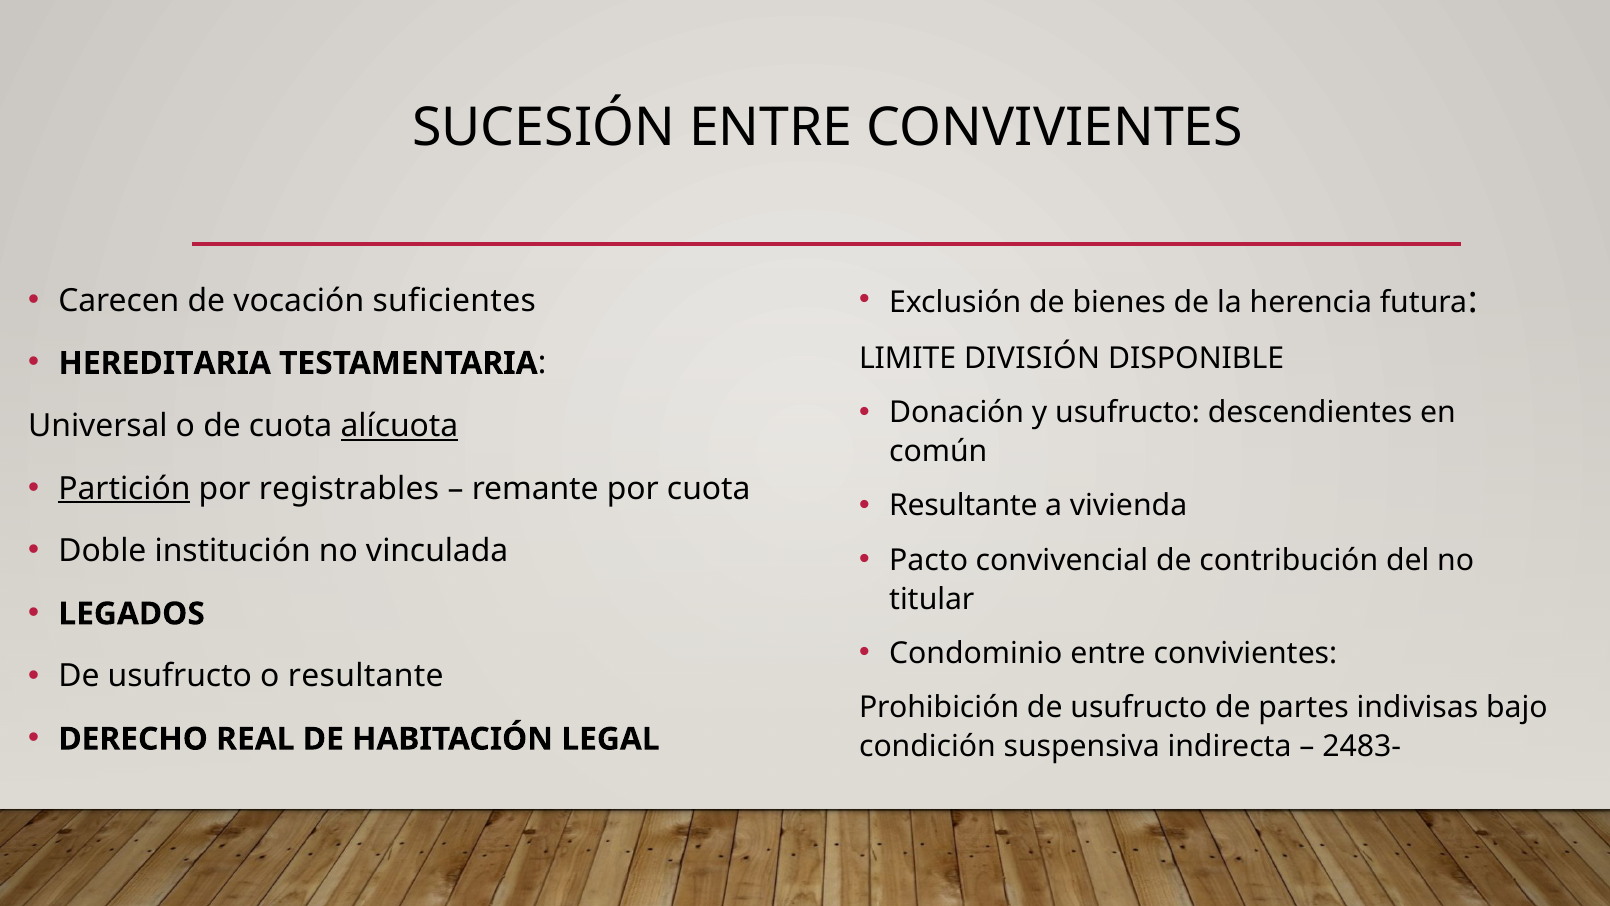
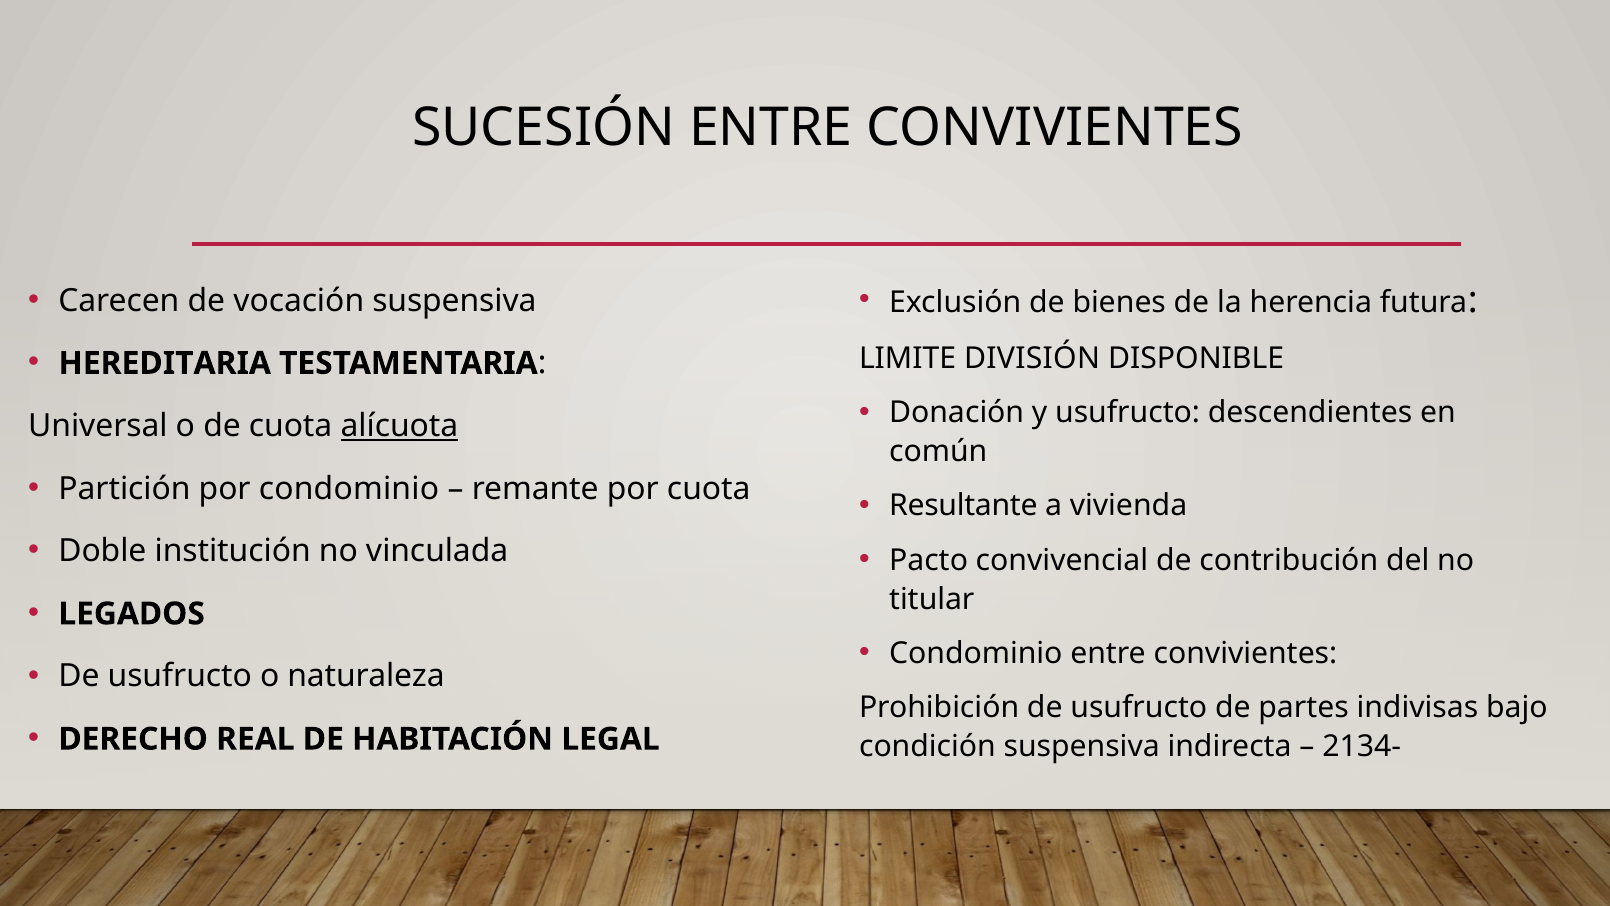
vocación suficientes: suficientes -> suspensiva
Partición underline: present -> none
por registrables: registrables -> condominio
o resultante: resultante -> naturaleza
2483-: 2483- -> 2134-
